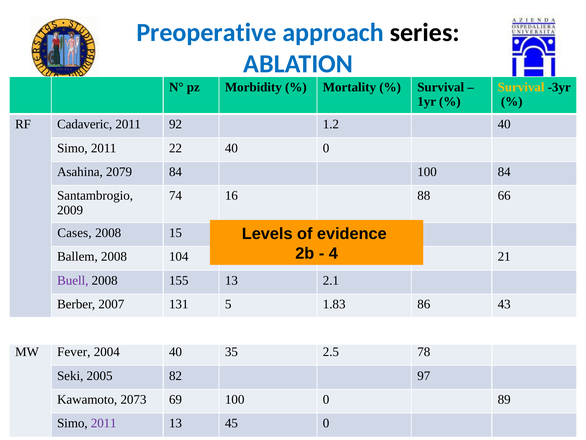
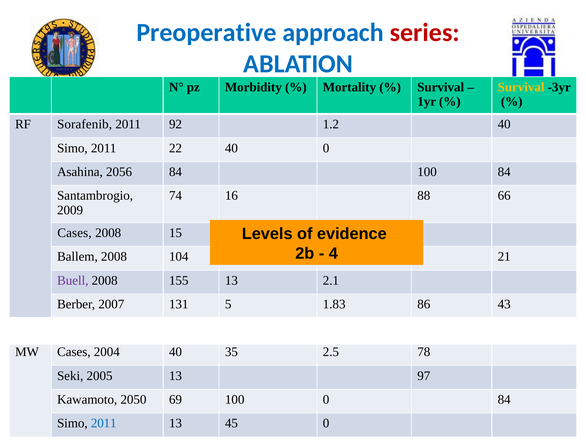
series colour: black -> red
Cadaveric: Cadaveric -> Sorafenib
2079: 2079 -> 2056
MW Fever: Fever -> Cases
2005 82: 82 -> 13
2073: 2073 -> 2050
0 89: 89 -> 84
2011 at (104, 423) colour: purple -> blue
